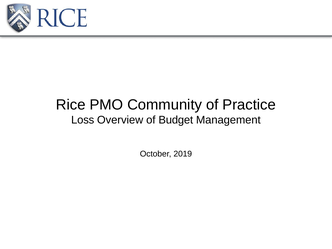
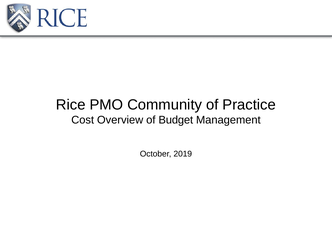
Loss: Loss -> Cost
